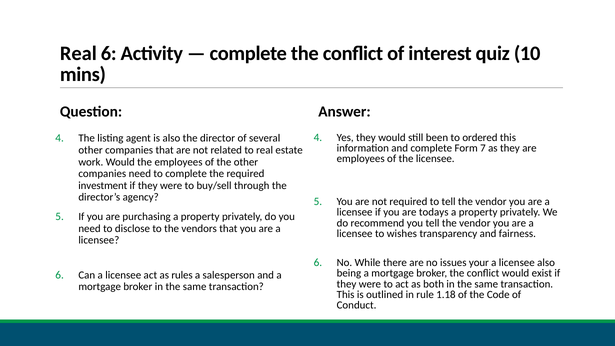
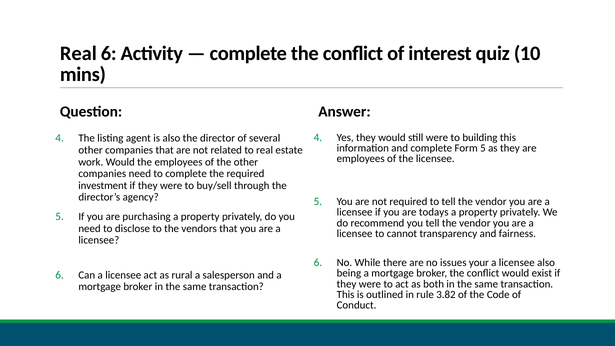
still been: been -> were
ordered: ordered -> building
Form 7: 7 -> 5
wishes: wishes -> cannot
rules: rules -> rural
1.18: 1.18 -> 3.82
